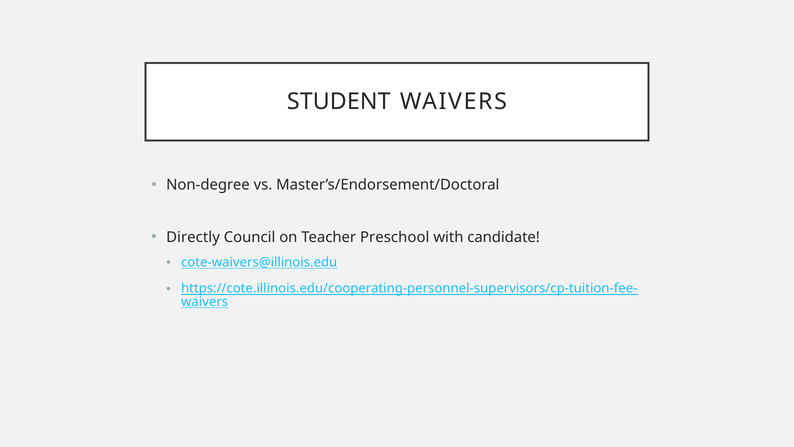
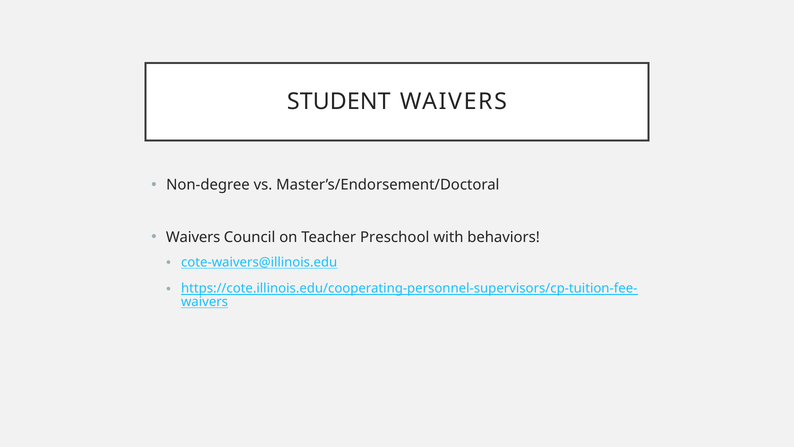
Directly at (193, 237): Directly -> Waivers
candidate: candidate -> behaviors
